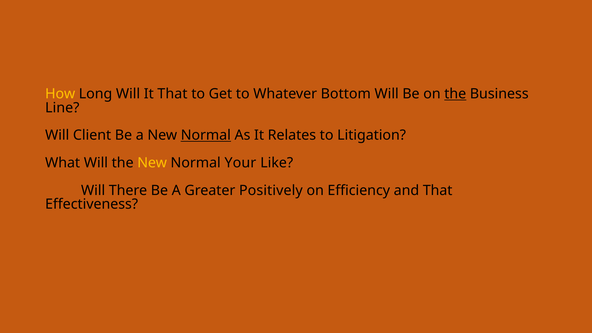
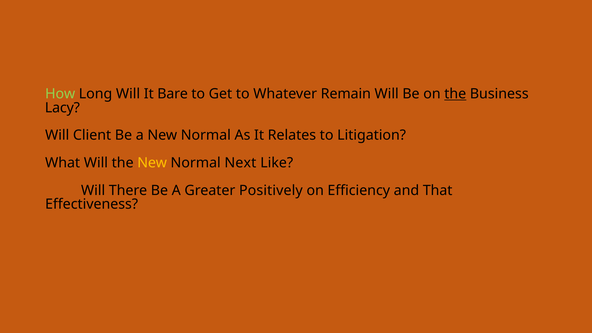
How colour: yellow -> light green
It That: That -> Bare
Bottom: Bottom -> Remain
Line: Line -> Lacy
Normal at (206, 135) underline: present -> none
Your: Your -> Next
